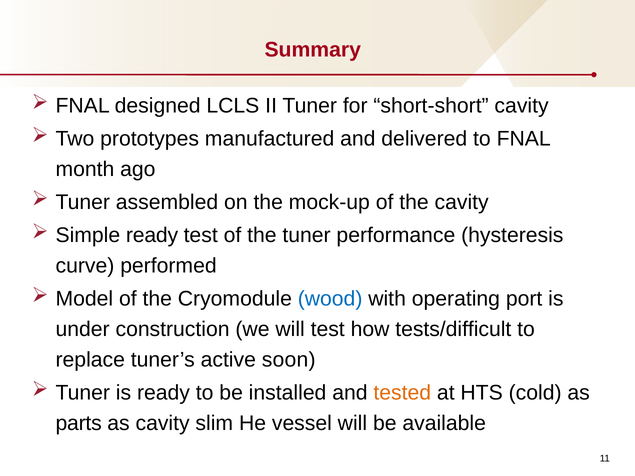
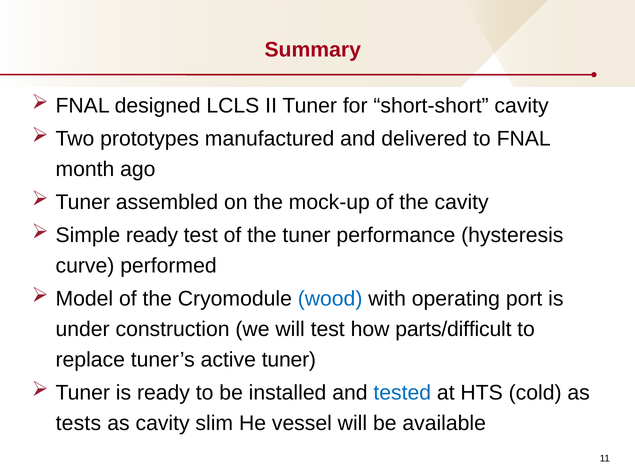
tests/difficult: tests/difficult -> parts/difficult
active soon: soon -> tuner
tested colour: orange -> blue
parts: parts -> tests
